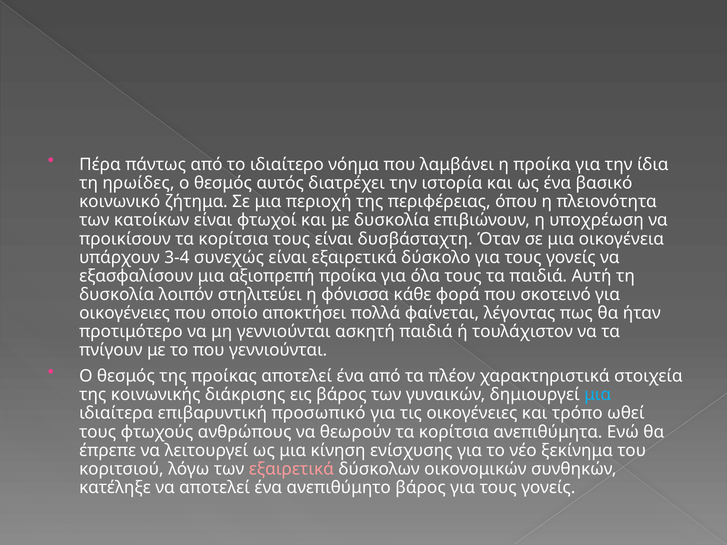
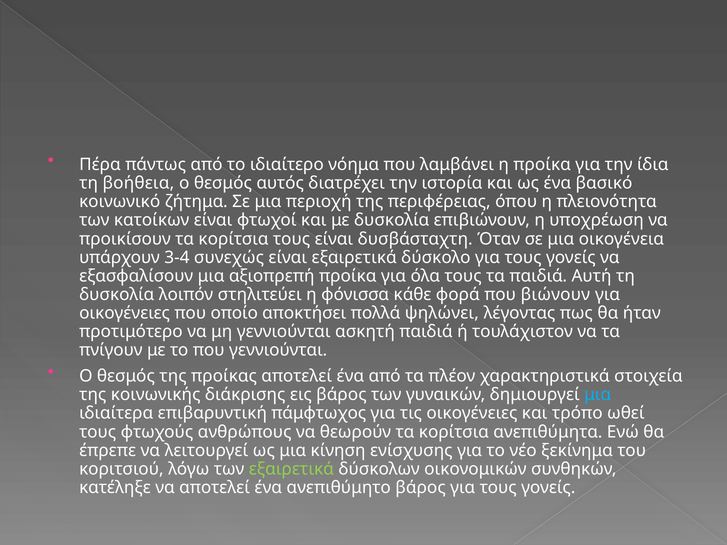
ηρωίδες: ηρωίδες -> βοήθεια
σκοτεινό: σκοτεινό -> βιώνουν
φαίνεται: φαίνεται -> ψηλώνει
προσωπικό: προσωπικό -> πάμφτωχος
εξαιρετικά at (291, 469) colour: pink -> light green
